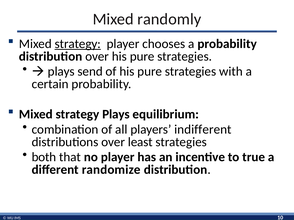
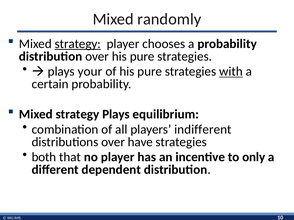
send: send -> your
with underline: none -> present
least: least -> have
true: true -> only
randomize: randomize -> dependent
